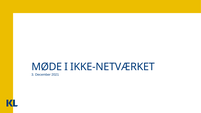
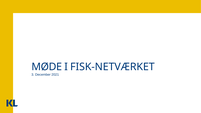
IKKE-NETVÆRKET: IKKE-NETVÆRKET -> FISK-NETVÆRKET
